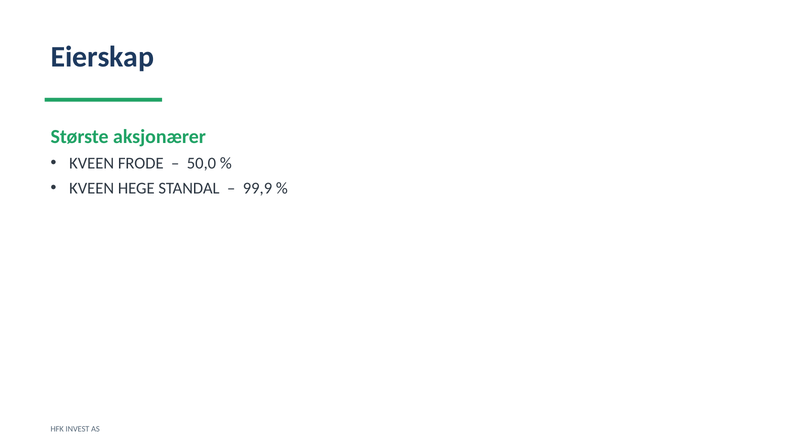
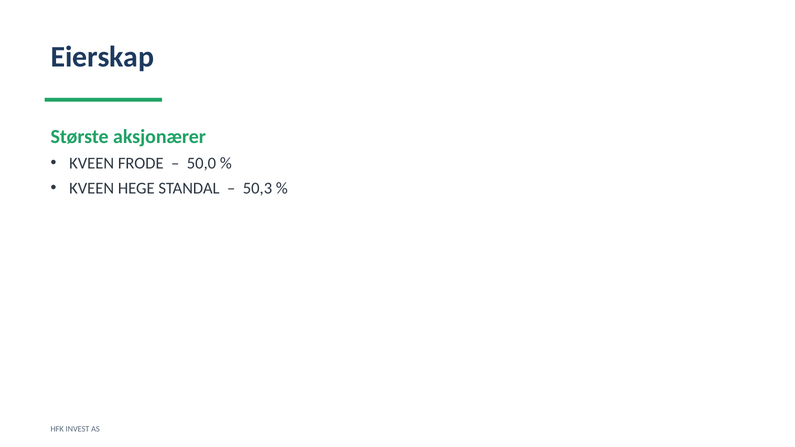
99,9: 99,9 -> 50,3
